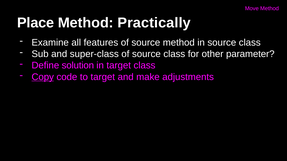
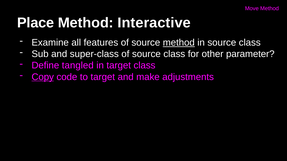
Practically: Practically -> Interactive
method at (179, 43) underline: none -> present
solution: solution -> tangled
